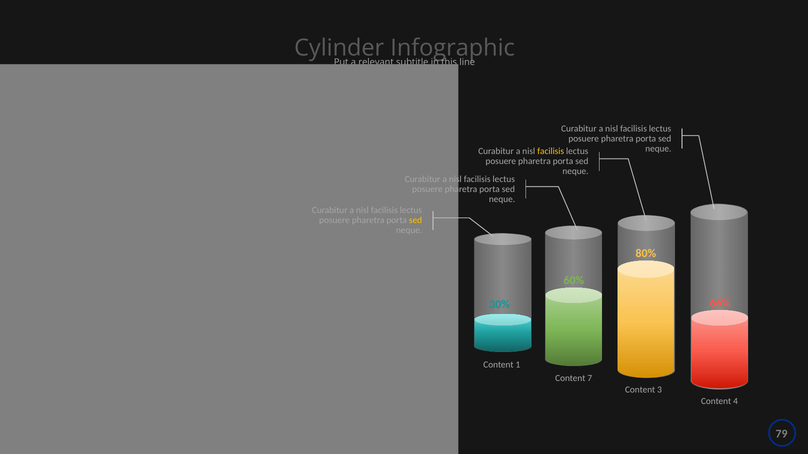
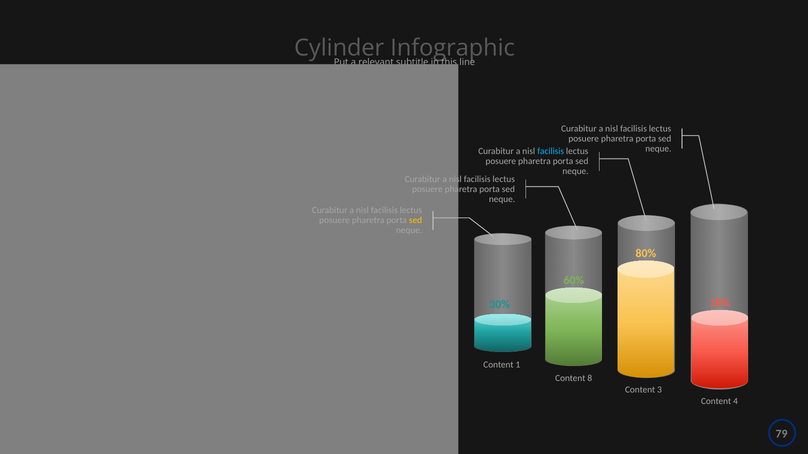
facilisis at (551, 151) colour: yellow -> light blue
66%: 66% -> 18%
7: 7 -> 8
